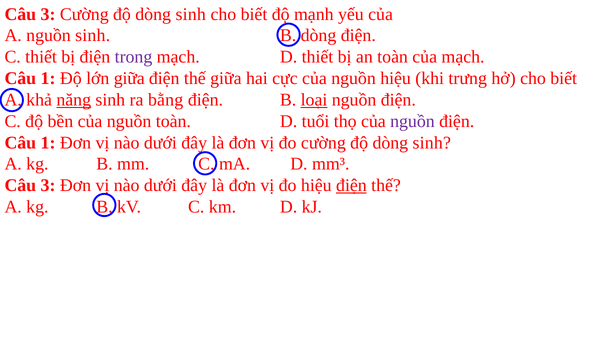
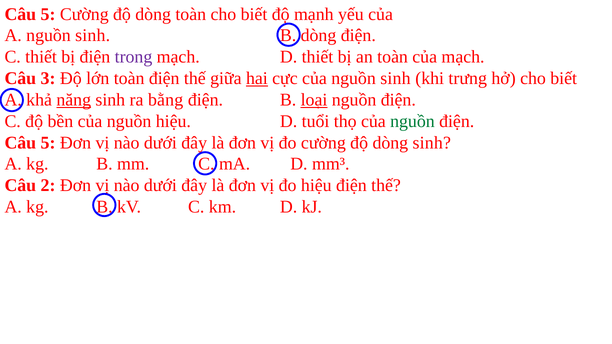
3 at (48, 14): 3 -> 5
sinh at (191, 14): sinh -> toàn
1 at (48, 78): 1 -> 3
lớn giữa: giữa -> toàn
hai underline: none -> present
của nguồn hiệu: hiệu -> sinh
nguồn toàn: toàn -> hiệu
nguồn at (412, 121) colour: purple -> green
1 at (48, 143): 1 -> 5
3 at (48, 186): 3 -> 2
điện at (351, 186) underline: present -> none
